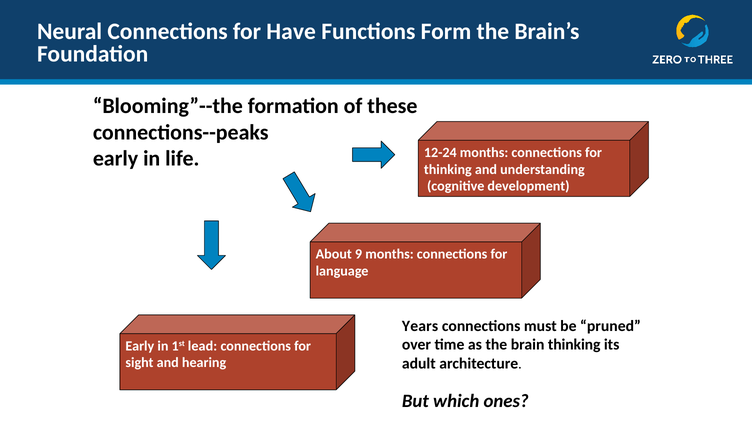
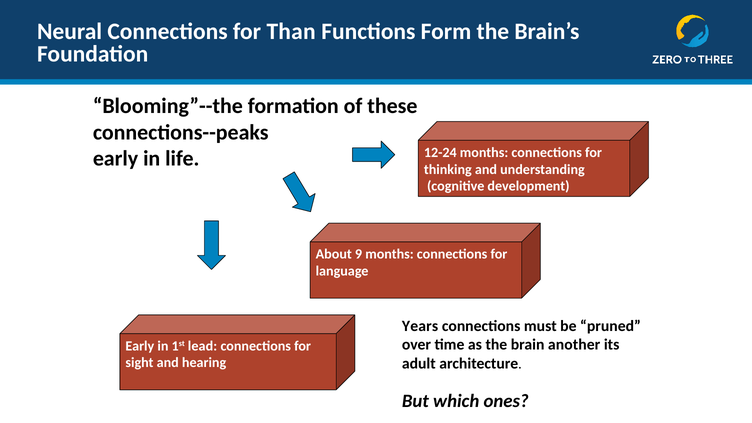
Have: Have -> Than
brain thinking: thinking -> another
